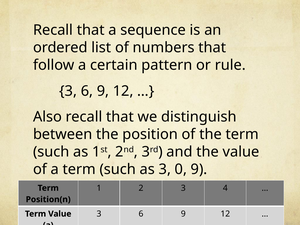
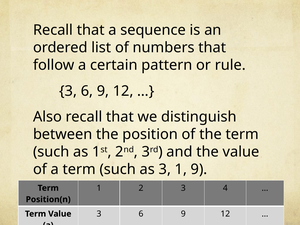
3 0: 0 -> 1
